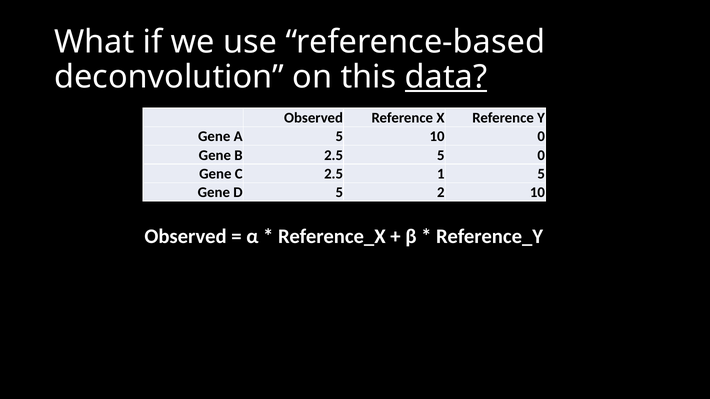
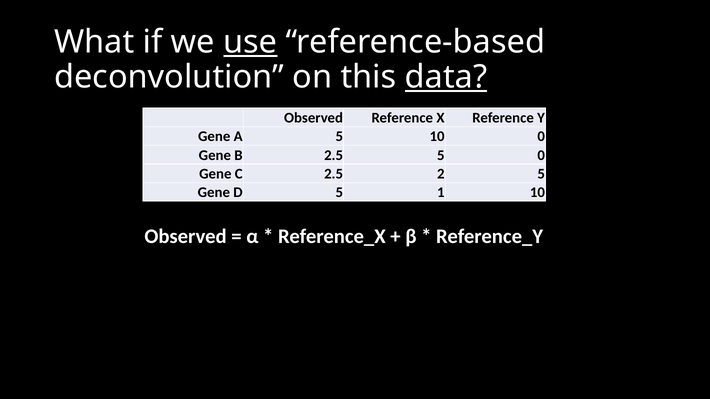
use underline: none -> present
1: 1 -> 2
2: 2 -> 1
